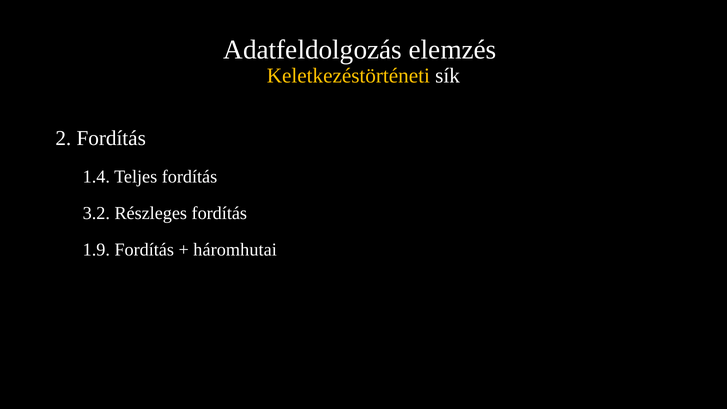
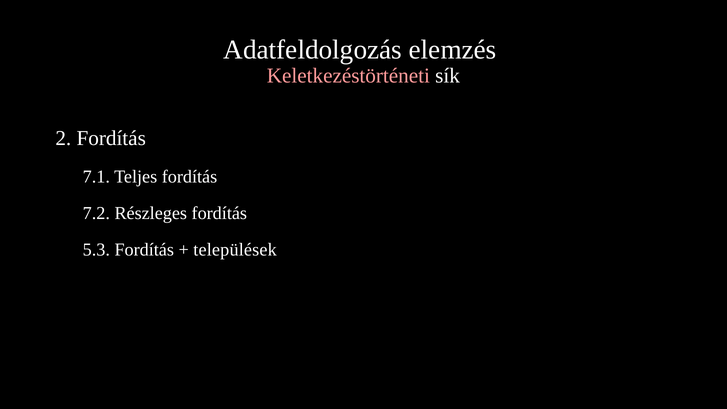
Keletkezéstörténeti colour: yellow -> pink
1.4: 1.4 -> 7.1
3.2: 3.2 -> 7.2
1.9: 1.9 -> 5.3
háromhutai: háromhutai -> települések
